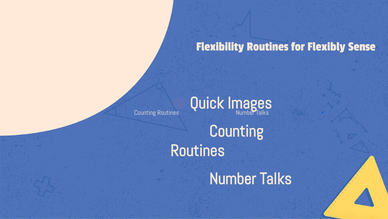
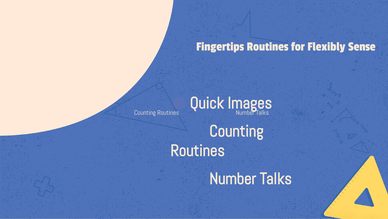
Flexibility: Flexibility -> Fingertips
